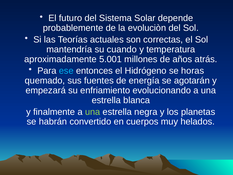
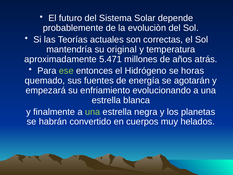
cuando: cuando -> original
5.001: 5.001 -> 5.471
ese colour: light blue -> light green
